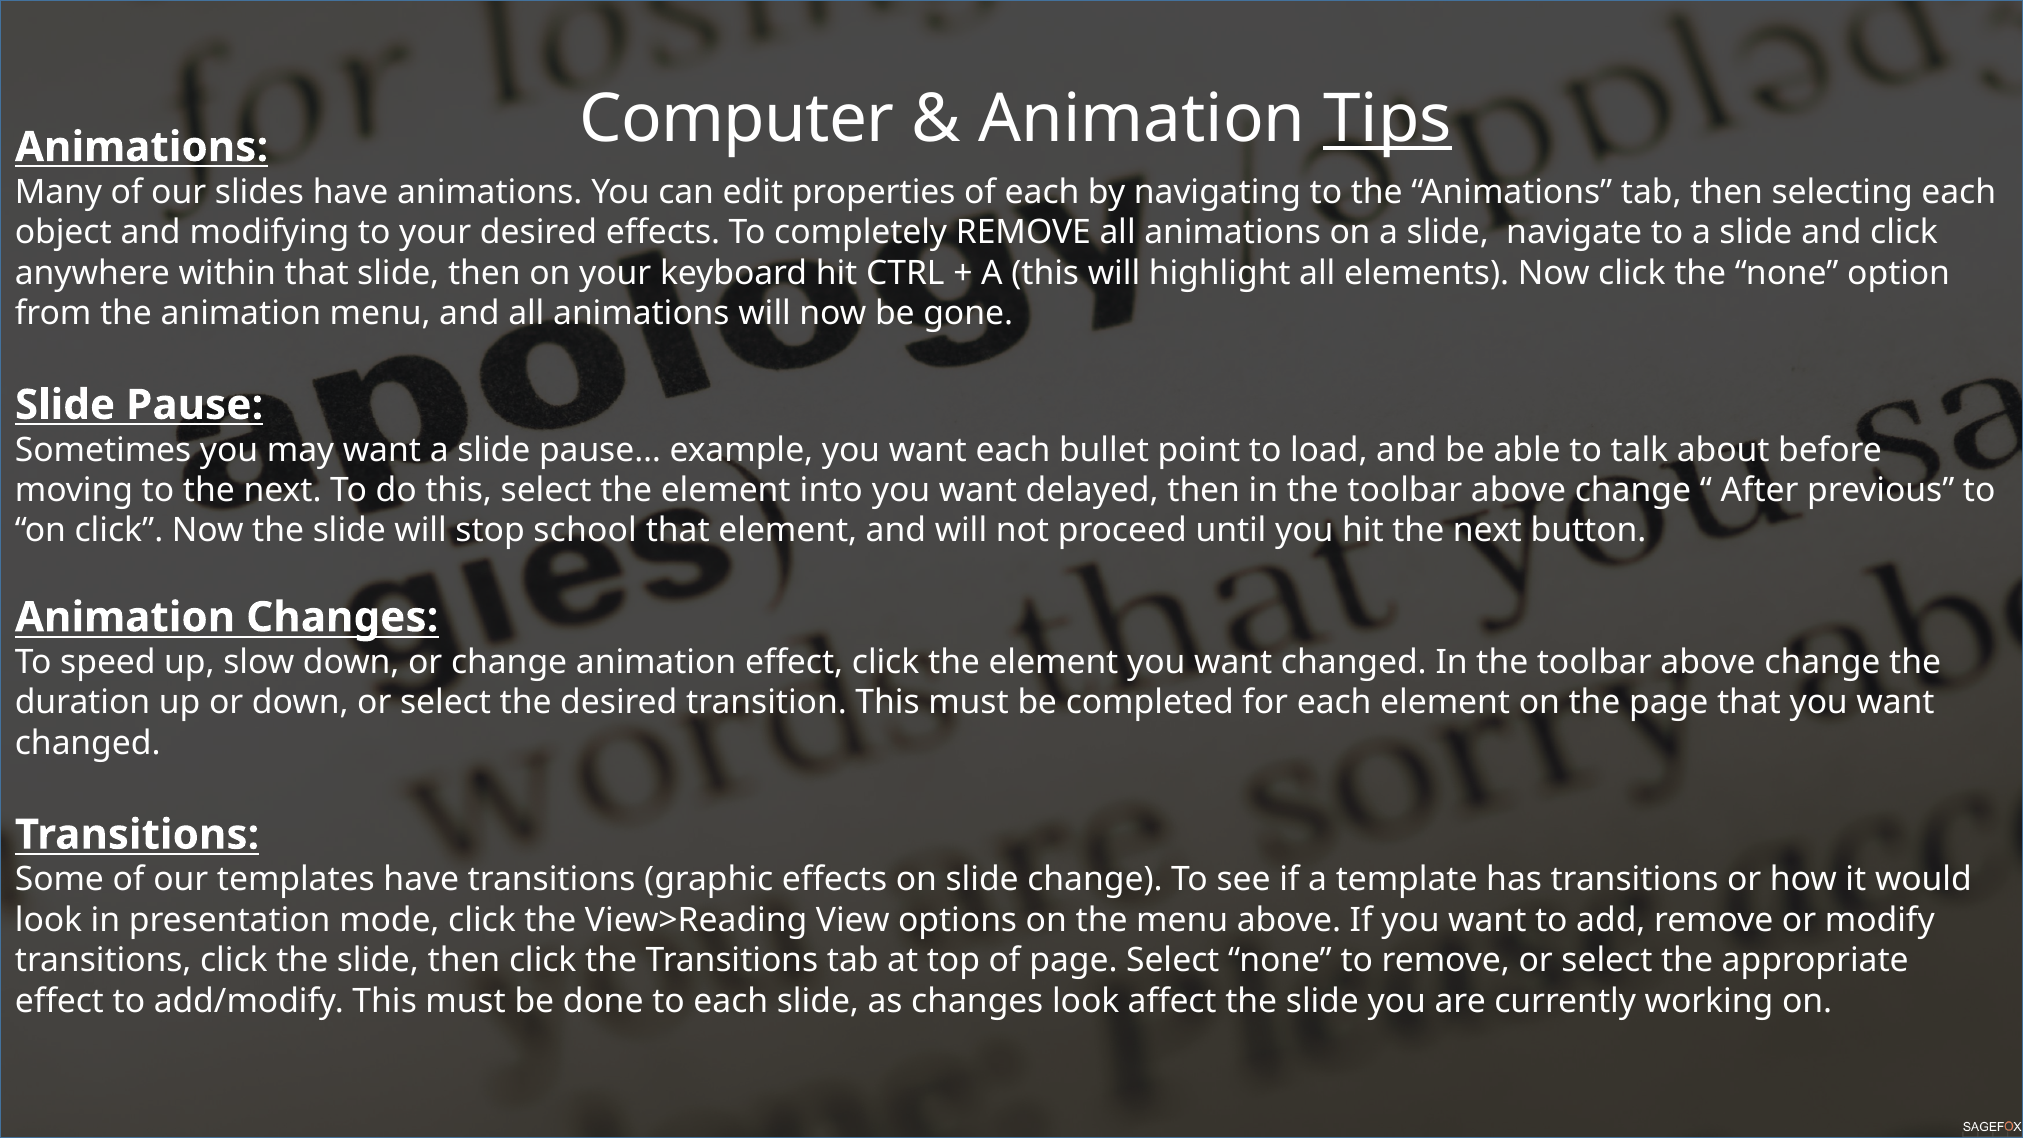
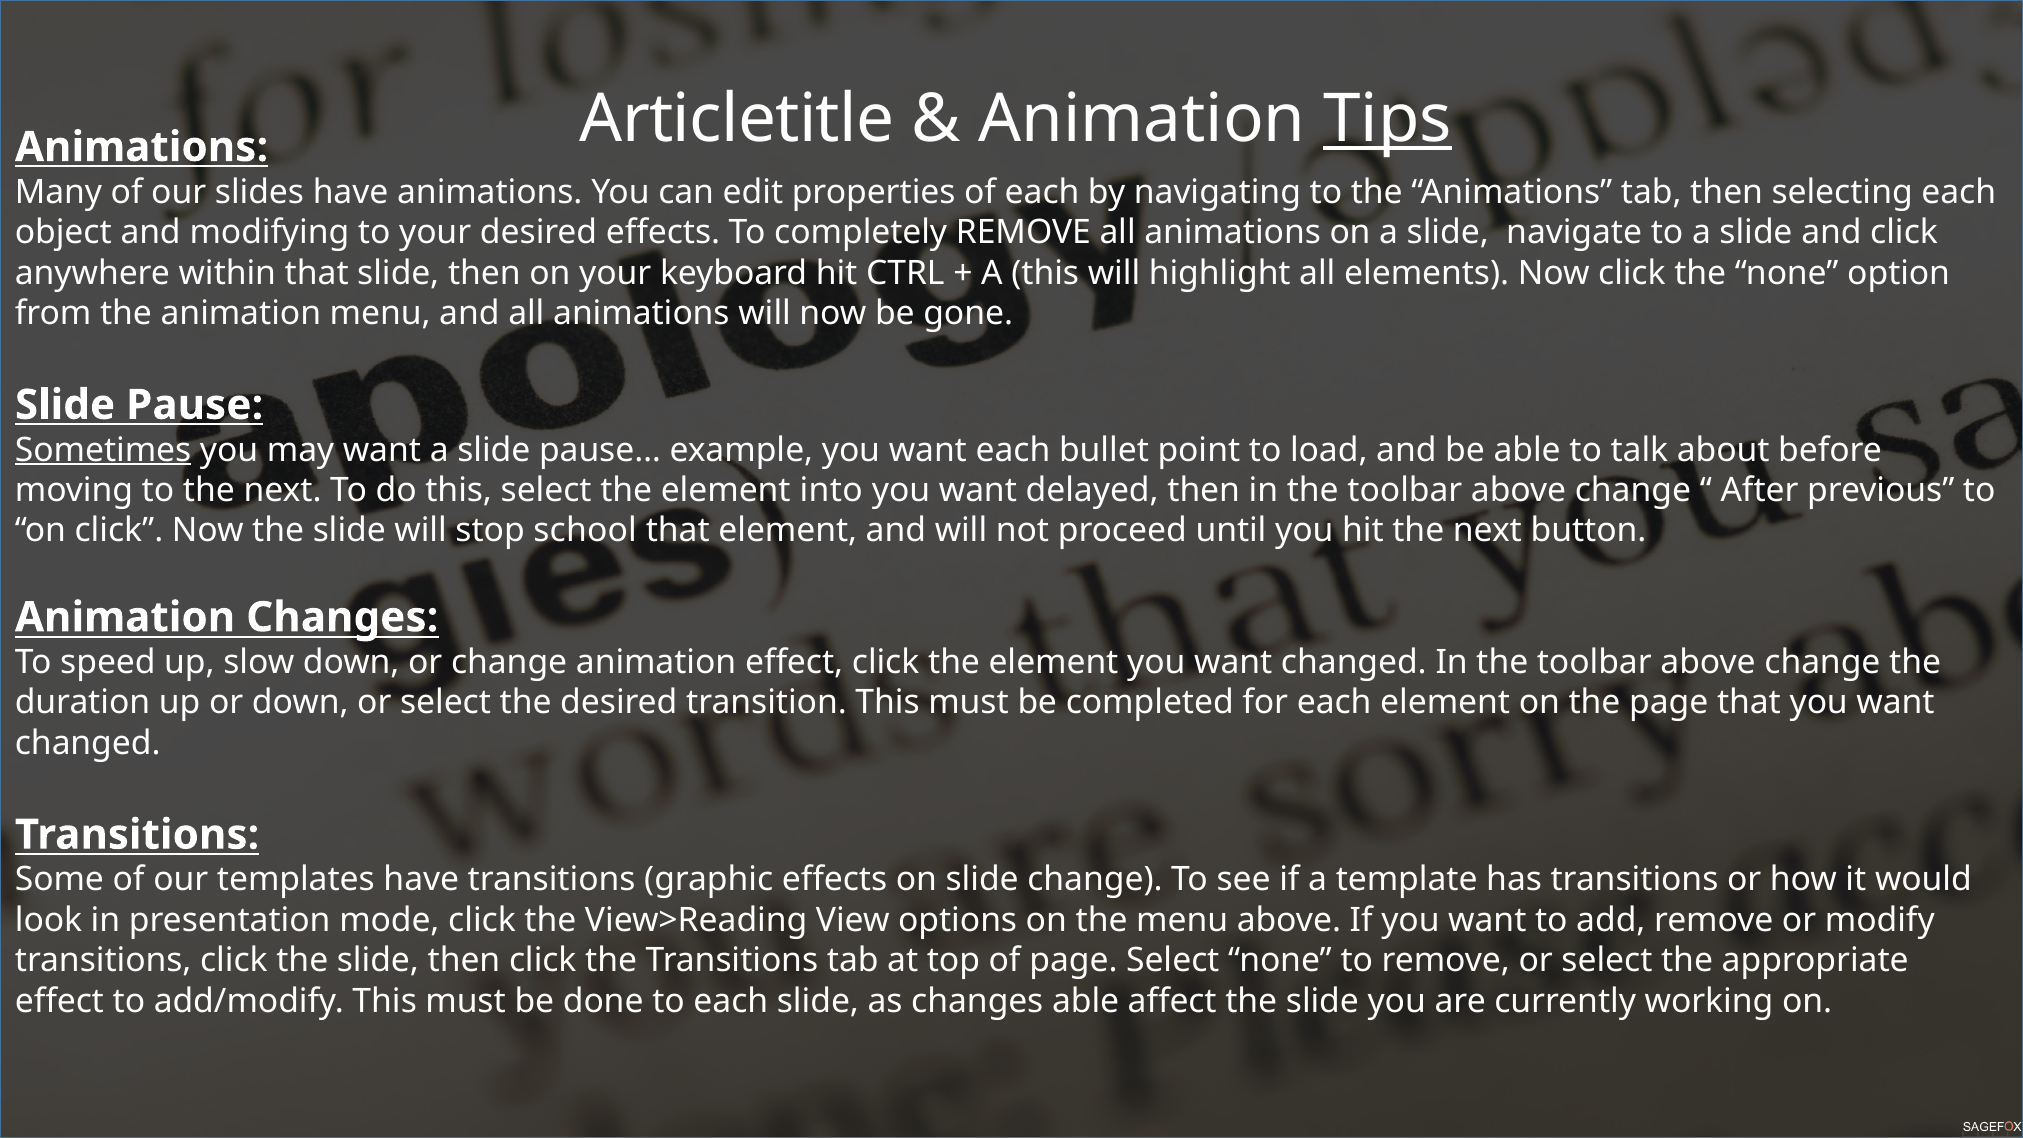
Computer: Computer -> Articletitle
Sometimes underline: none -> present
changes look: look -> able
